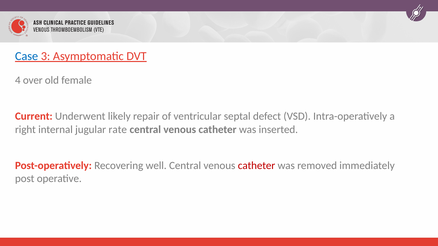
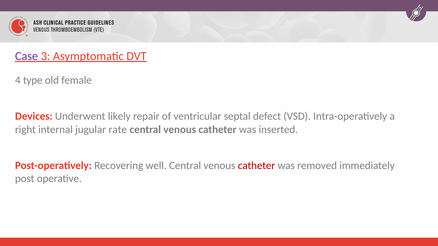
Case colour: blue -> purple
over: over -> type
Current: Current -> Devices
